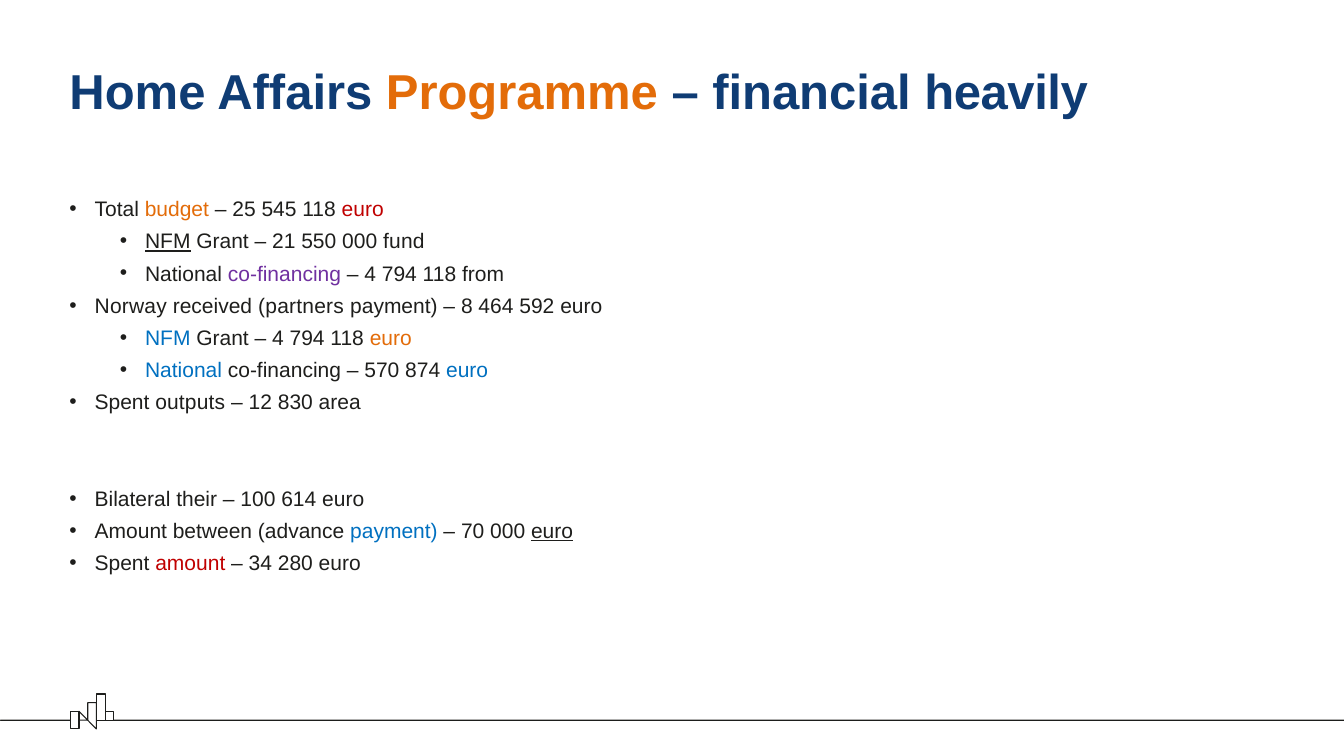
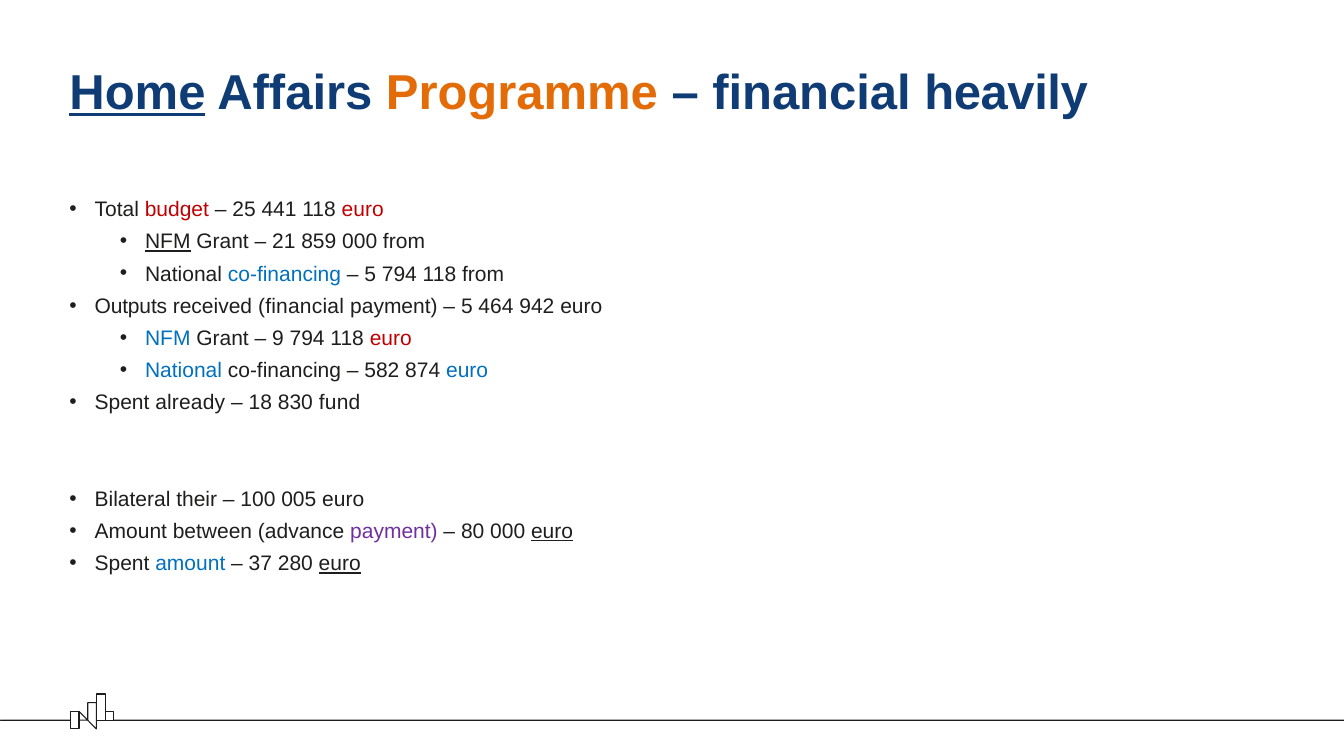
Home underline: none -> present
budget colour: orange -> red
545: 545 -> 441
550: 550 -> 859
000 fund: fund -> from
co-financing at (284, 274) colour: purple -> blue
4 at (370, 274): 4 -> 5
Norway: Norway -> Outputs
received partners: partners -> financial
8 at (467, 306): 8 -> 5
592: 592 -> 942
4 at (278, 339): 4 -> 9
euro at (391, 339) colour: orange -> red
570: 570 -> 582
outputs: outputs -> already
12: 12 -> 18
area: area -> fund
614: 614 -> 005
payment at (394, 532) colour: blue -> purple
70: 70 -> 80
amount at (190, 564) colour: red -> blue
34: 34 -> 37
euro at (340, 564) underline: none -> present
